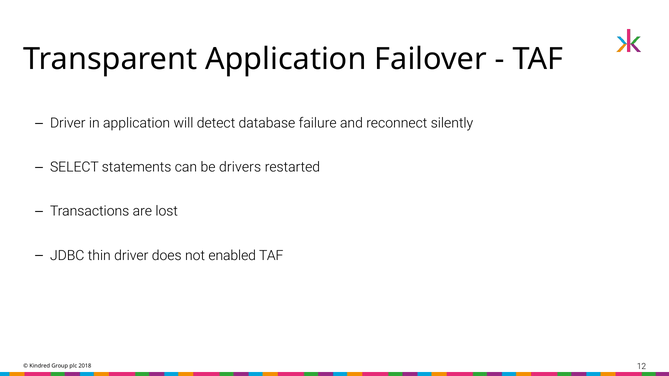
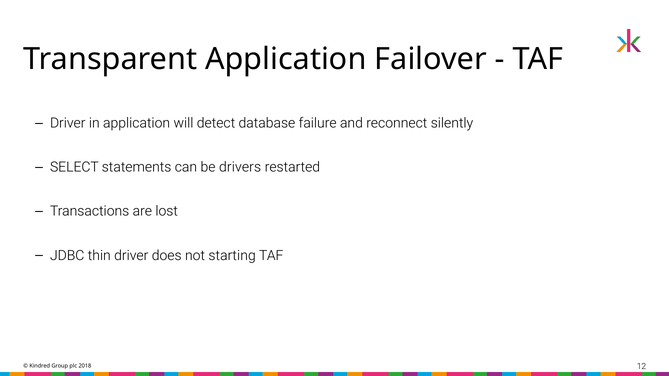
enabled: enabled -> starting
